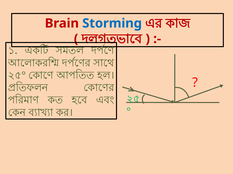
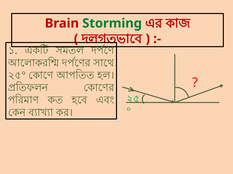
Storming colour: blue -> green
